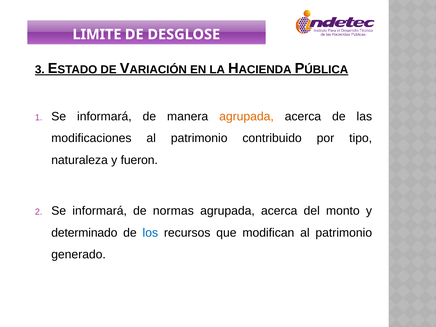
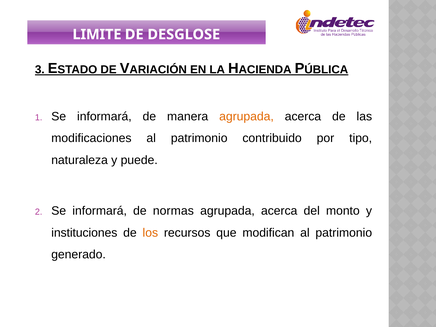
fueron: fueron -> puede
determinado: determinado -> instituciones
los colour: blue -> orange
